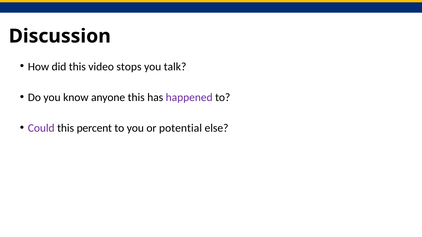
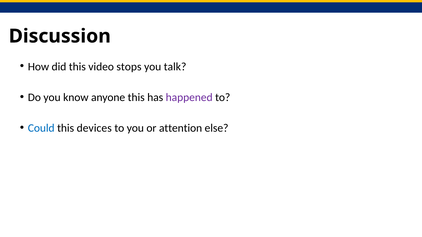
Could colour: purple -> blue
percent: percent -> devices
potential: potential -> attention
